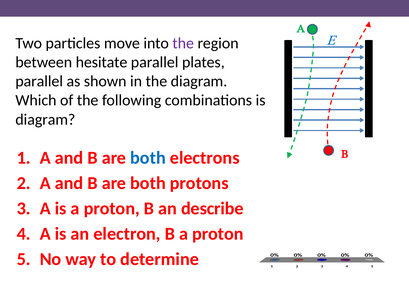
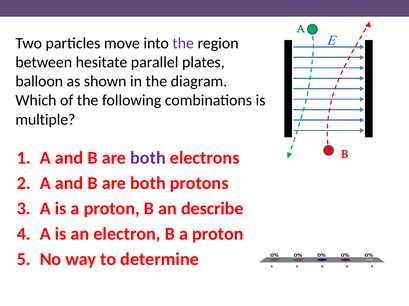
parallel at (39, 82): parallel -> balloon
diagram at (45, 120): diagram -> multiple
both at (148, 158) colour: blue -> purple
